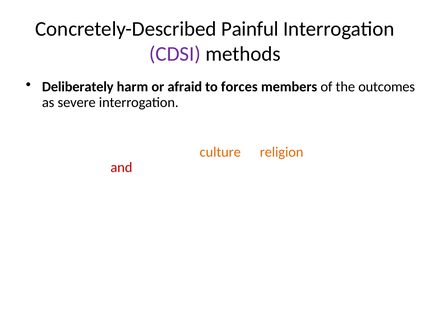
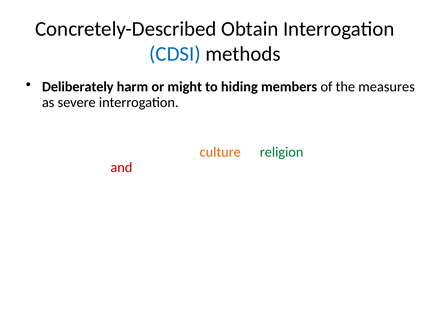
Painful: Painful -> Obtain
CDSI colour: purple -> blue
or afraid: afraid -> might
forces: forces -> hiding
outcomes: outcomes -> measures
religion colour: orange -> green
